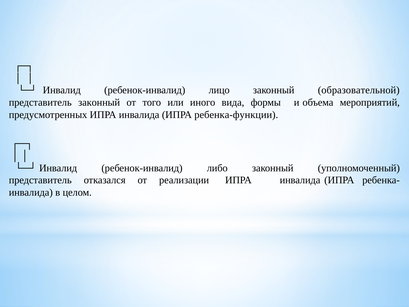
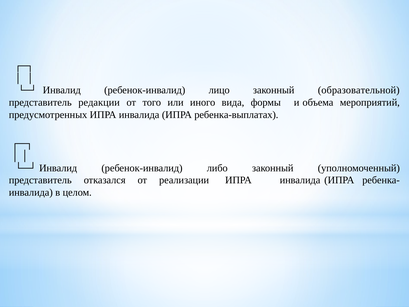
представитель законный: законный -> редакции
ребенка-функции: ребенка-функции -> ребенка-выплатах
